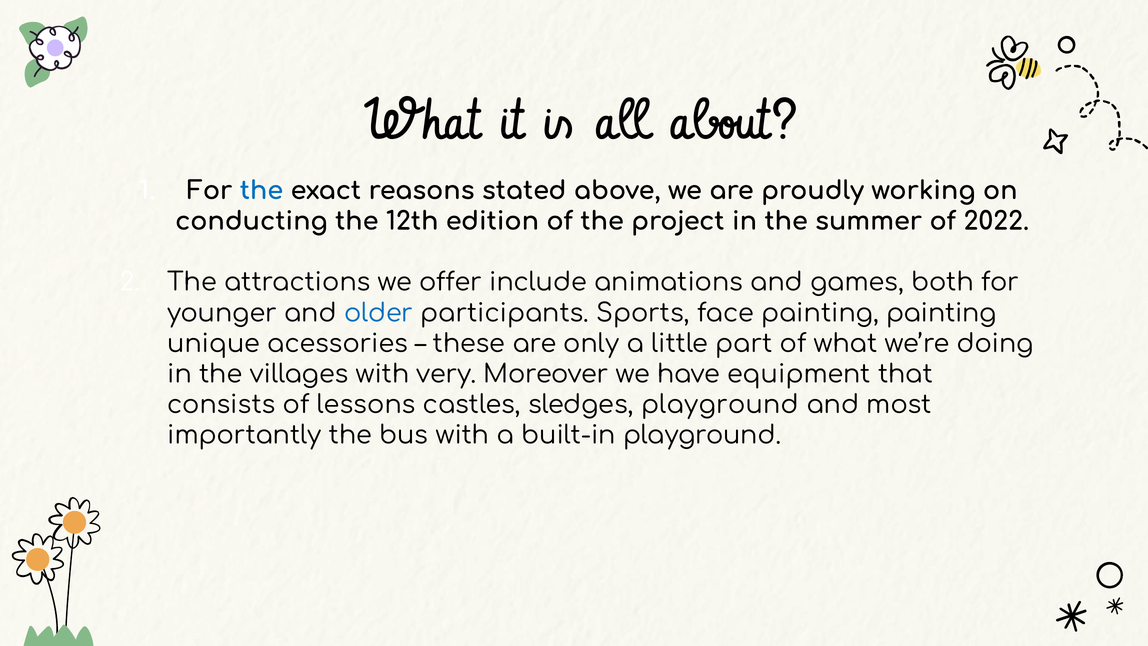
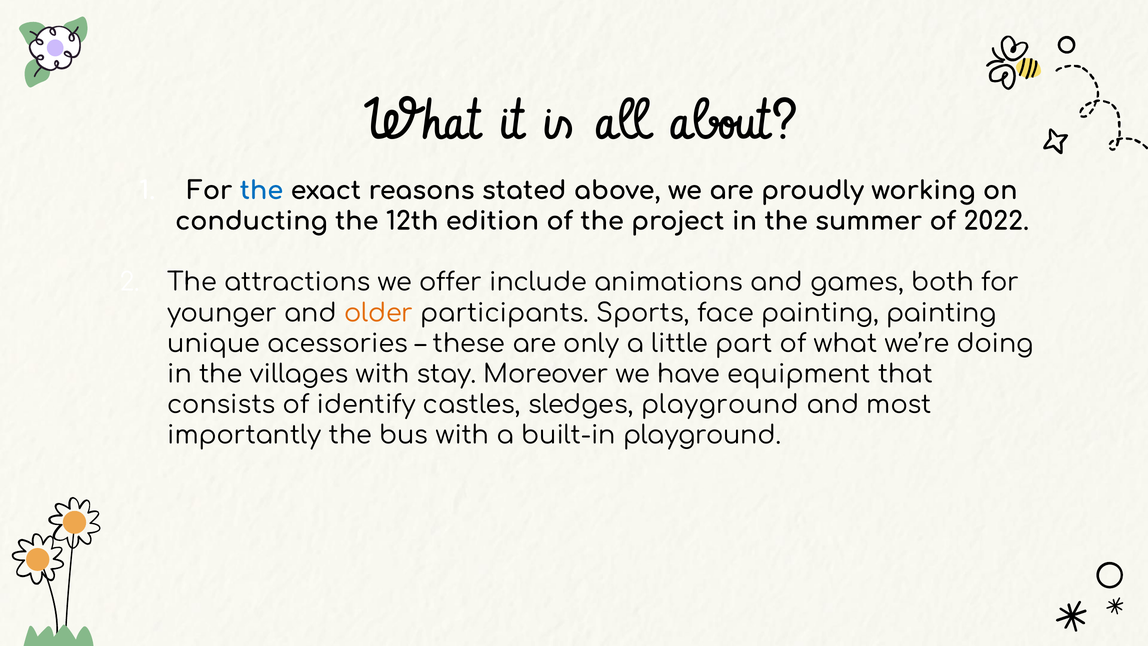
older colour: blue -> orange
very: very -> stay
lessons: lessons -> identify
